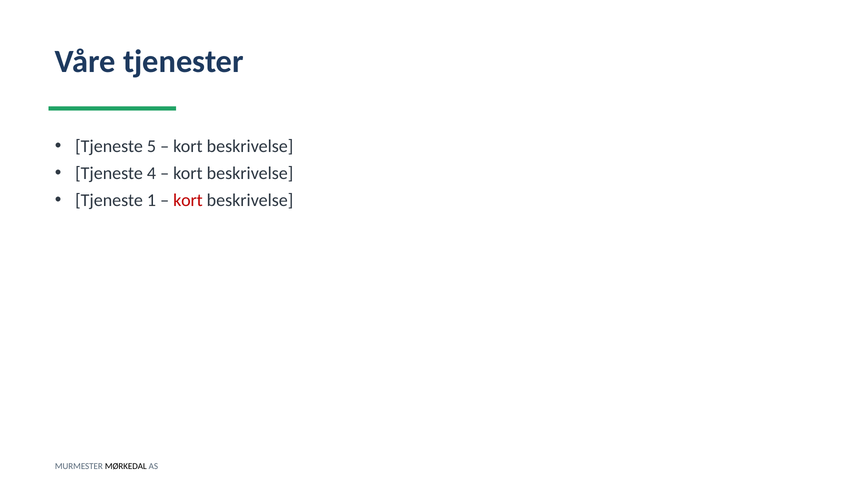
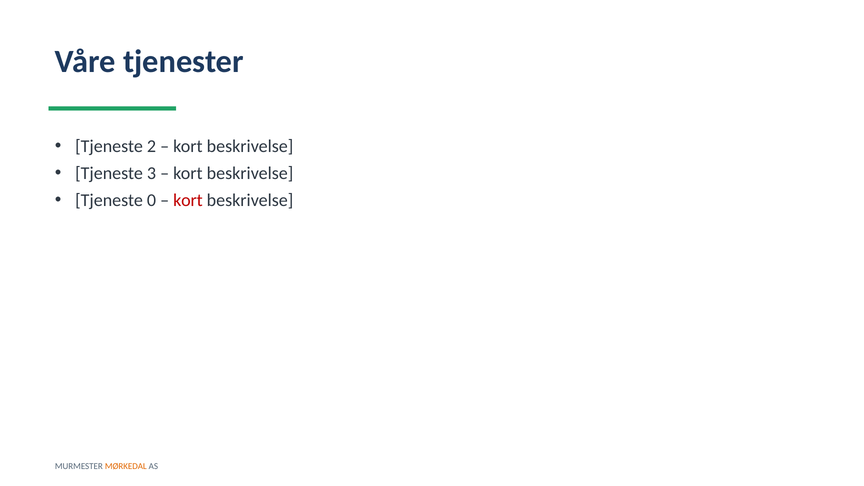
5: 5 -> 2
4: 4 -> 3
1: 1 -> 0
MØRKEDAL colour: black -> orange
